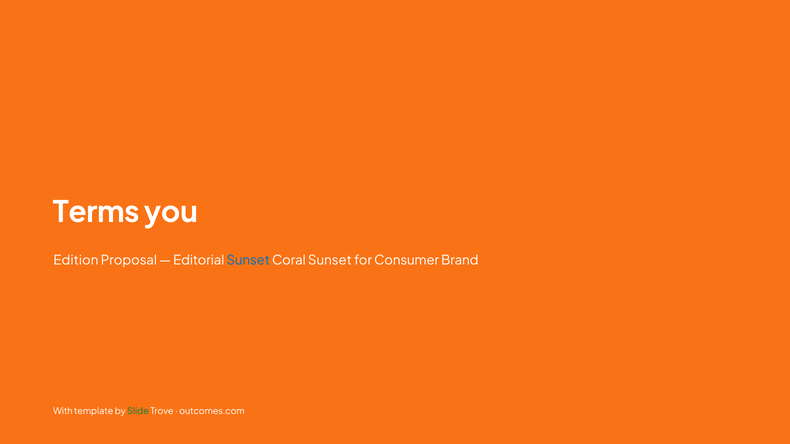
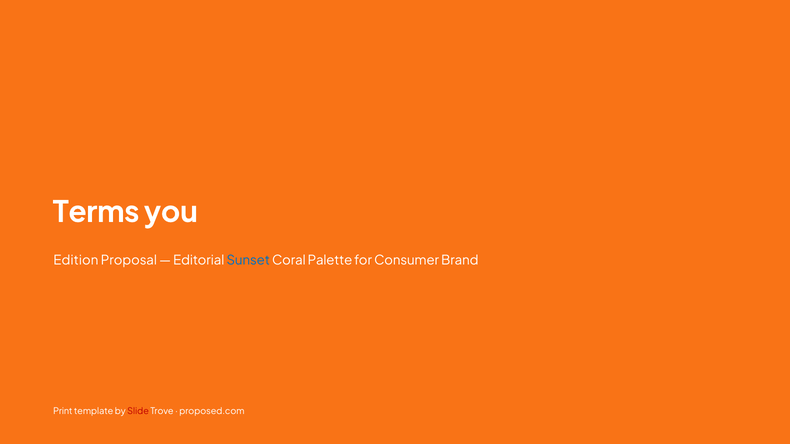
Coral Sunset: Sunset -> Palette
With: With -> Print
Slide colour: green -> red
outcomes.com: outcomes.com -> proposed.com
